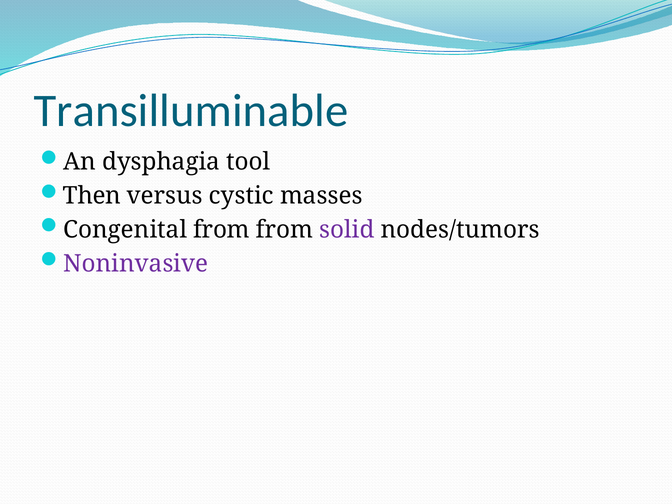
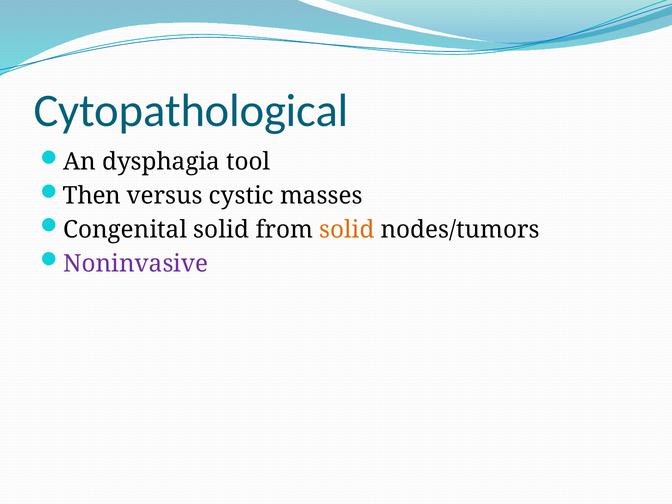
Transilluminable: Transilluminable -> Cytopathological
Congenital from: from -> solid
solid at (347, 230) colour: purple -> orange
